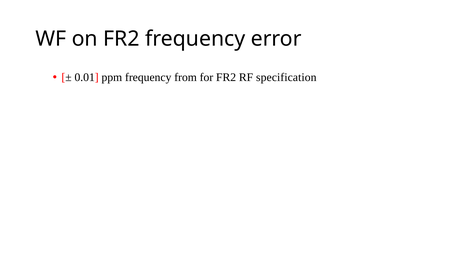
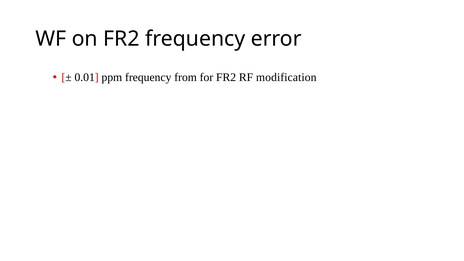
specification: specification -> modification
